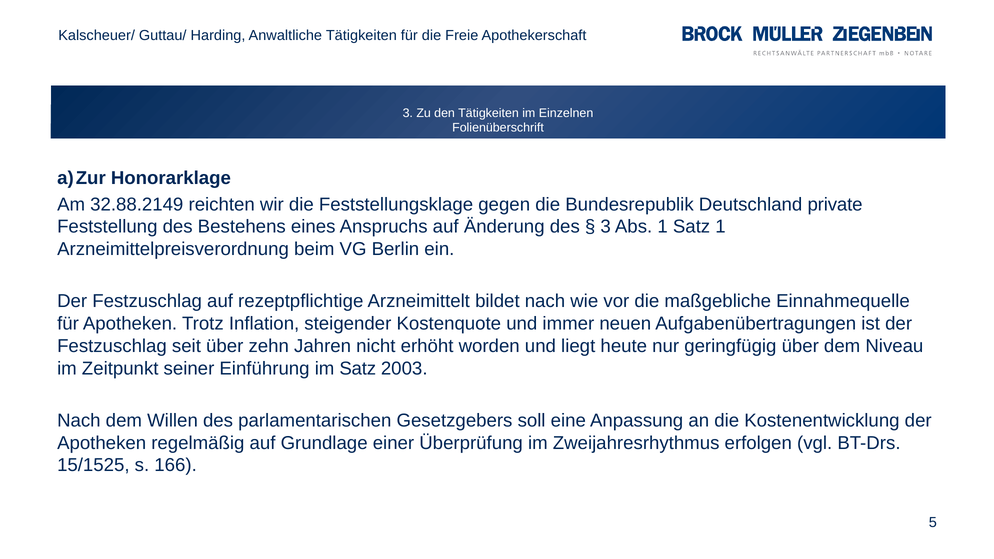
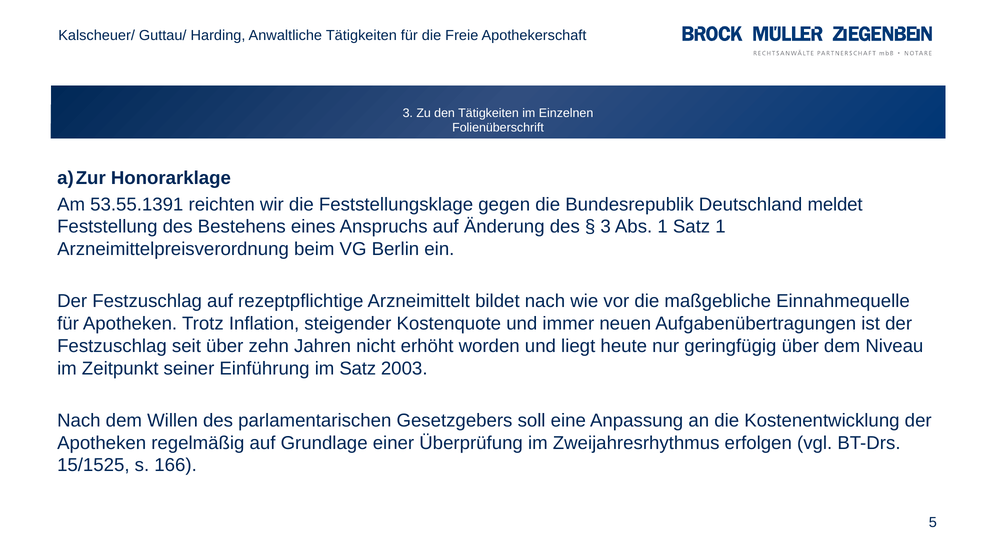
32.88.2149: 32.88.2149 -> 53.55.1391
private: private -> meldet
